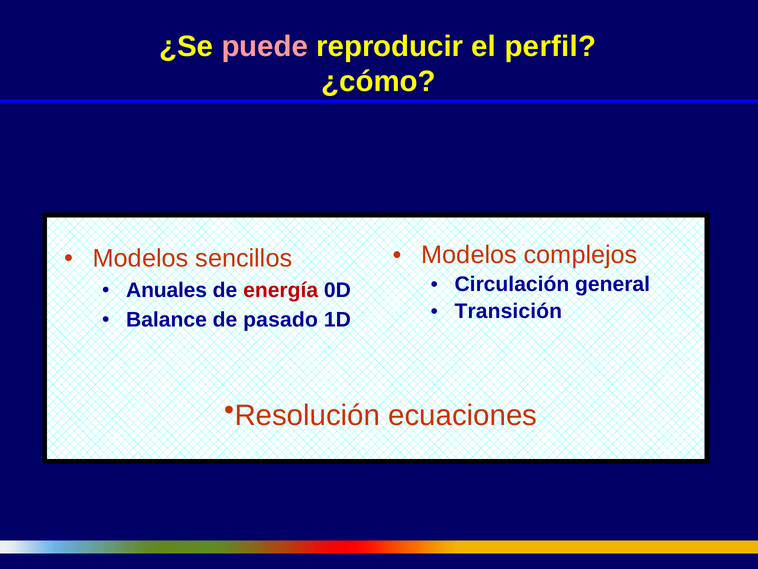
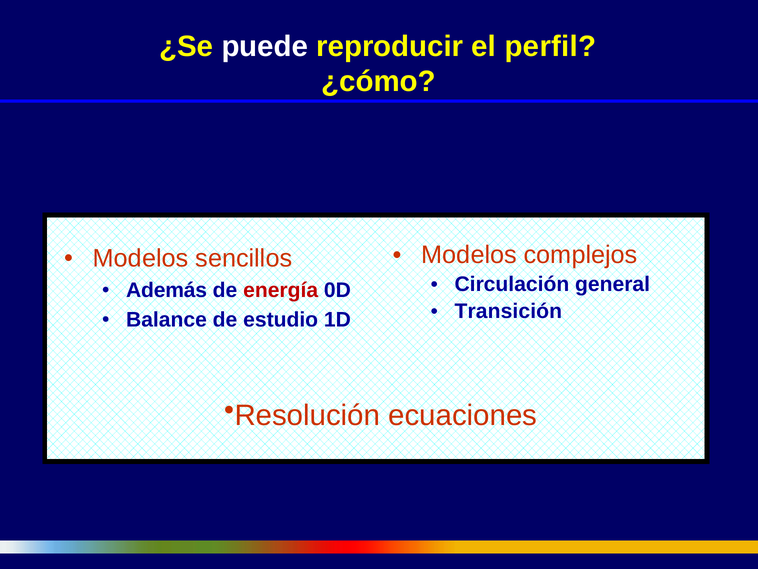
puede colour: pink -> white
Anuales: Anuales -> Además
pasado: pasado -> estudio
